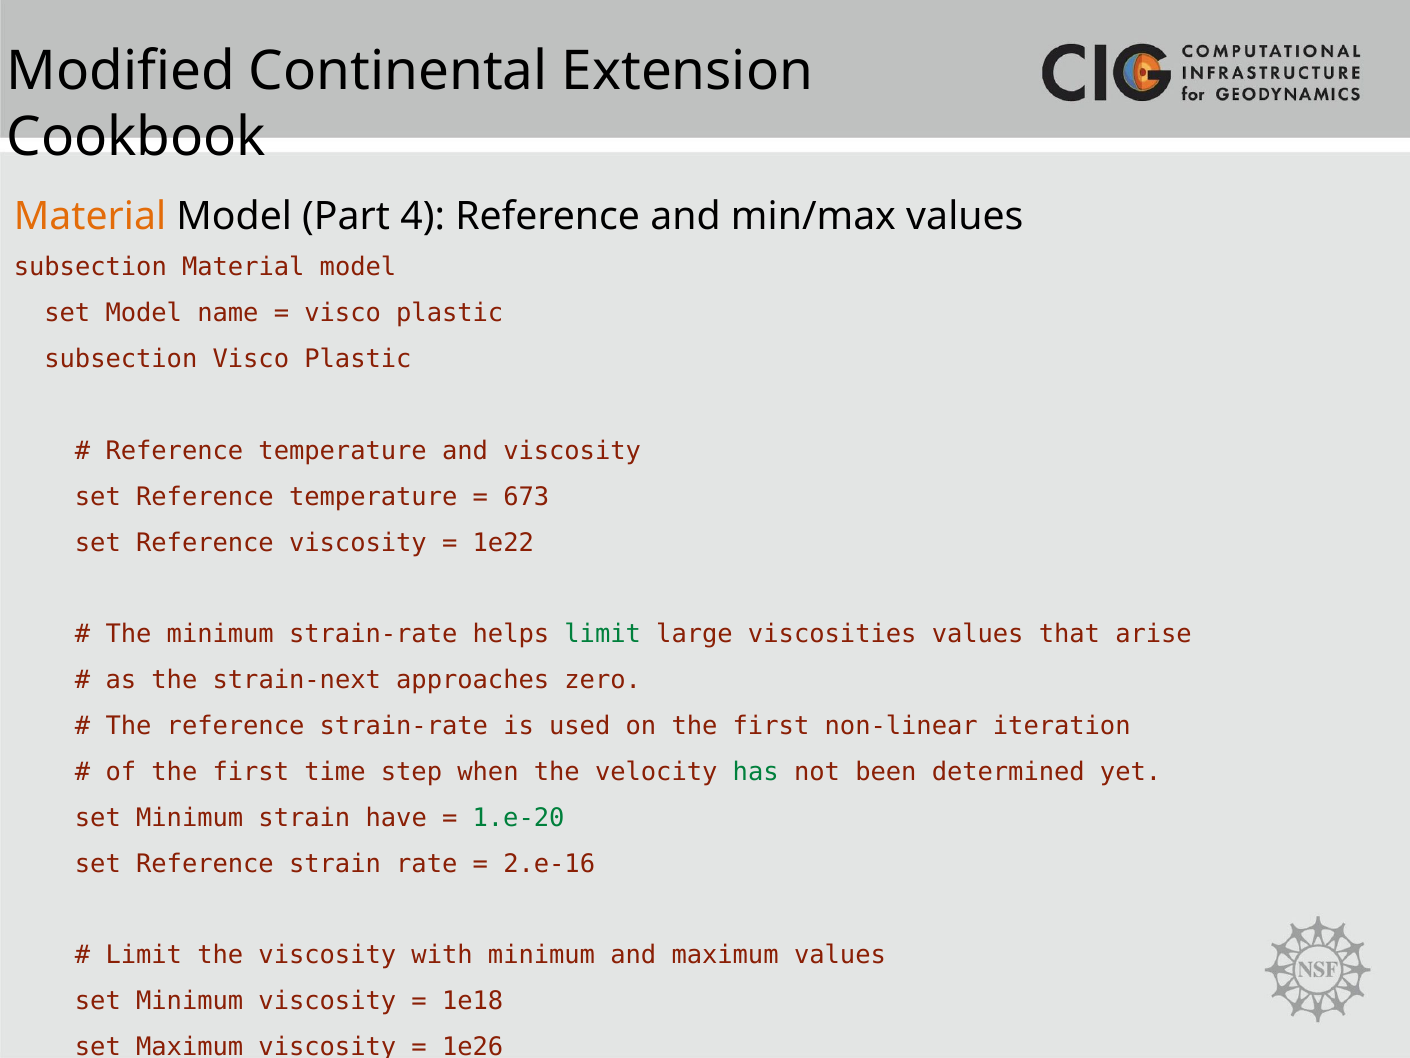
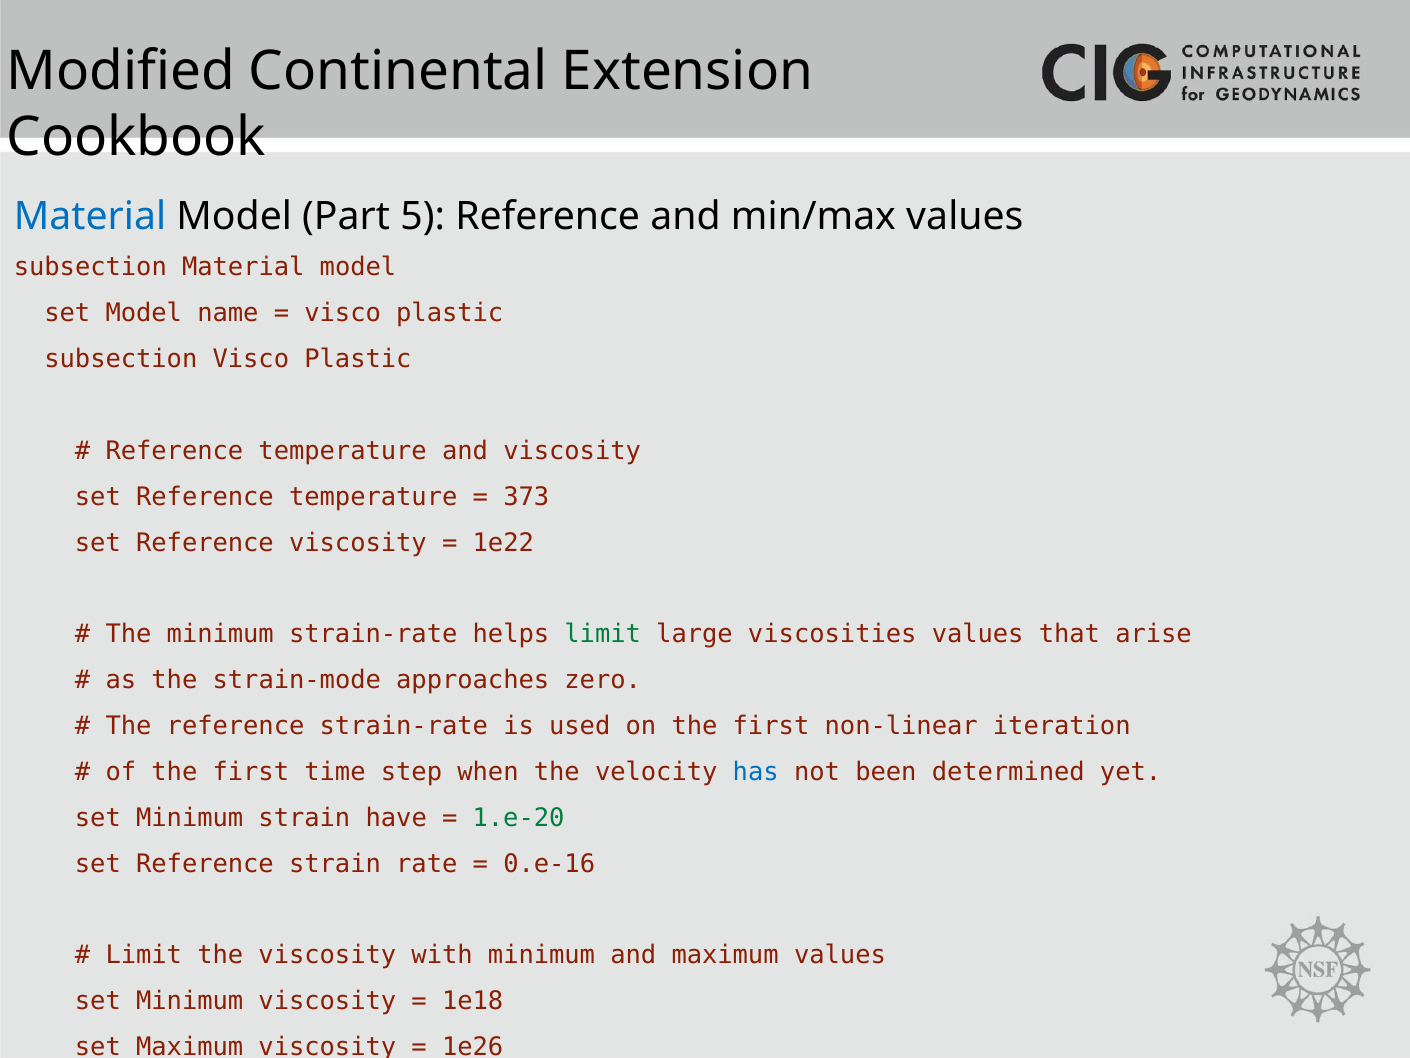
Material at (90, 216) colour: orange -> blue
4: 4 -> 5
673: 673 -> 373
strain-next: strain-next -> strain-mode
has colour: green -> blue
2.e-16: 2.e-16 -> 0.e-16
